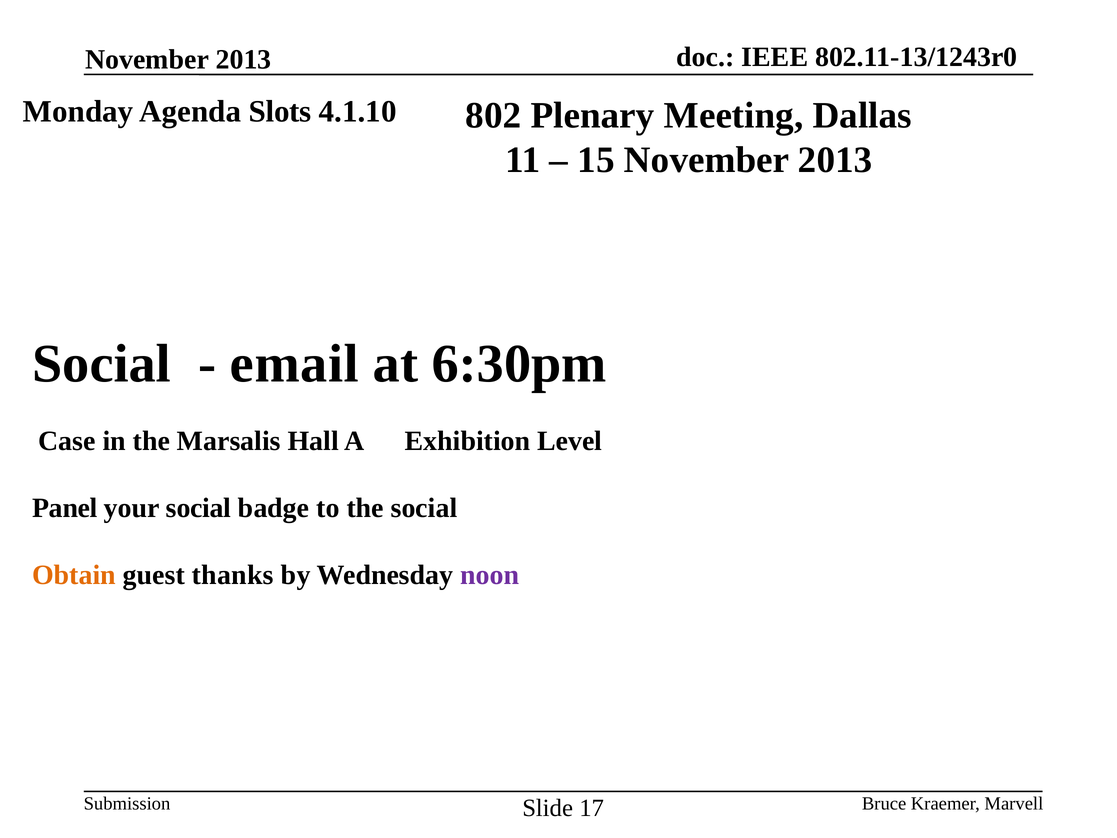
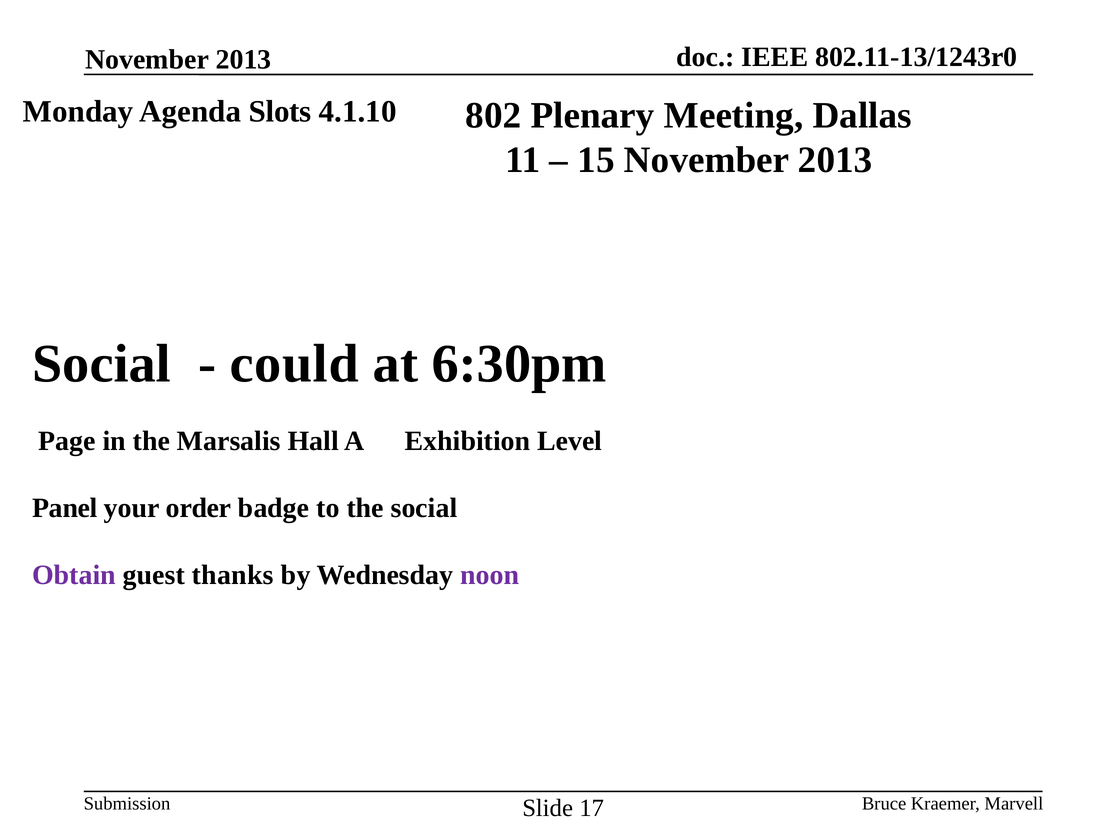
email: email -> could
Case: Case -> Page
your social: social -> order
Obtain colour: orange -> purple
